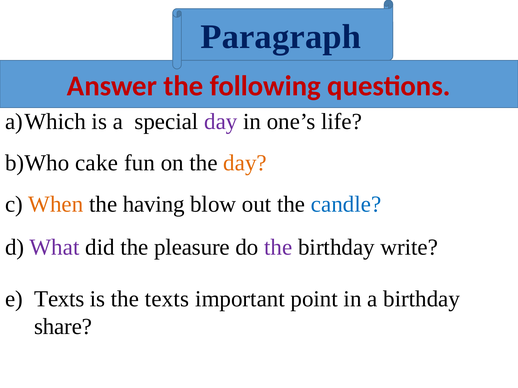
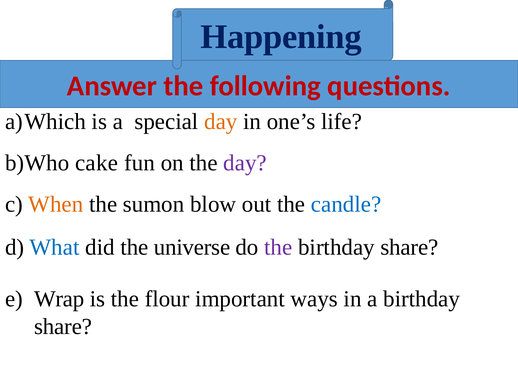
Paragraph: Paragraph -> Happening
day at (221, 122) colour: purple -> orange
day at (245, 163) colour: orange -> purple
having: having -> sumon
What colour: purple -> blue
pleasure: pleasure -> universe
write at (409, 248): write -> share
Texts at (59, 299): Texts -> Wrap
the texts: texts -> flour
point: point -> ways
